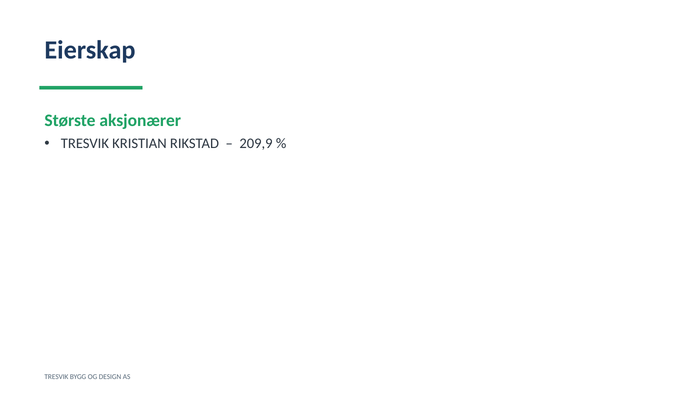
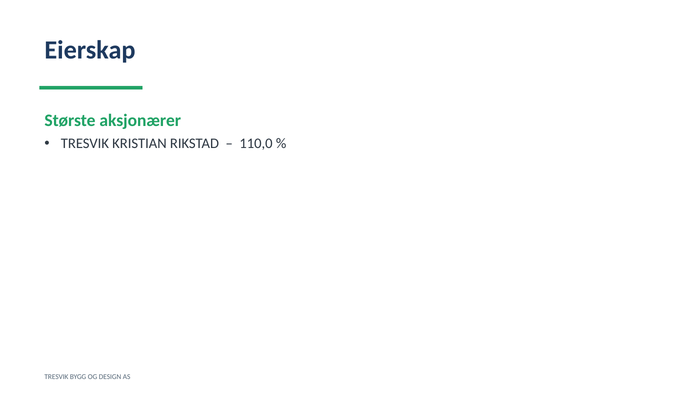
209,9: 209,9 -> 110,0
